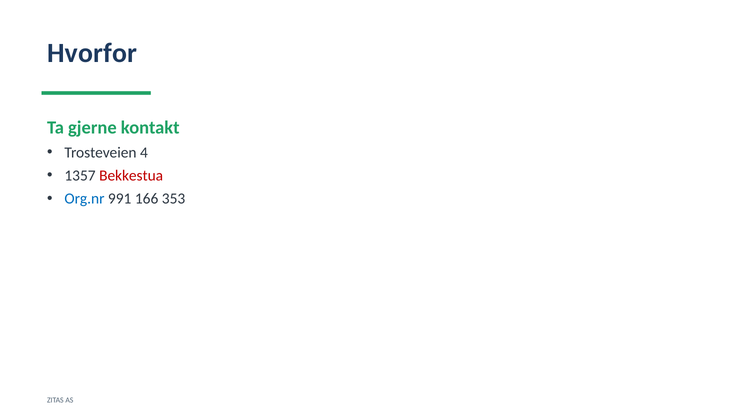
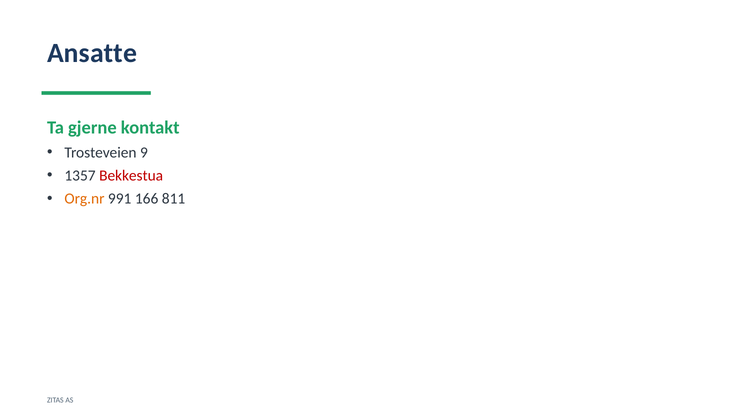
Hvorfor: Hvorfor -> Ansatte
4: 4 -> 9
Org.nr colour: blue -> orange
353: 353 -> 811
